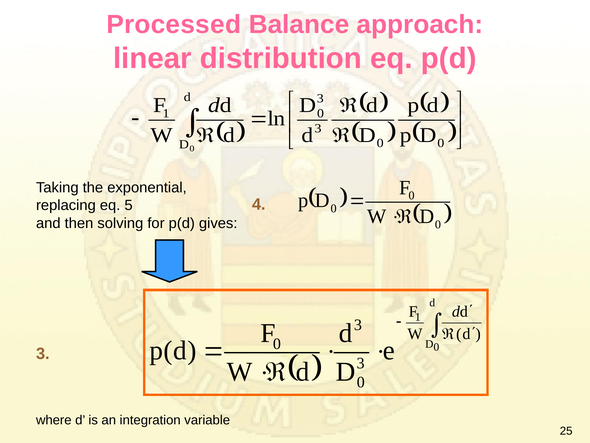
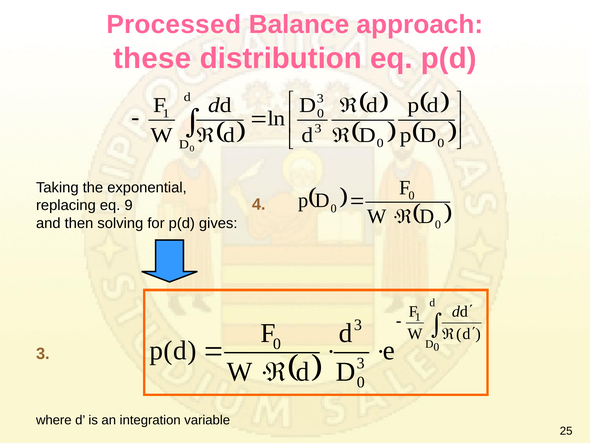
linear: linear -> these
5: 5 -> 9
